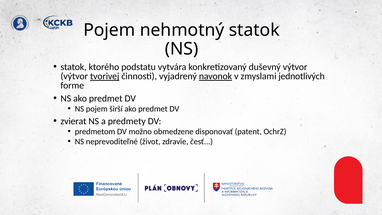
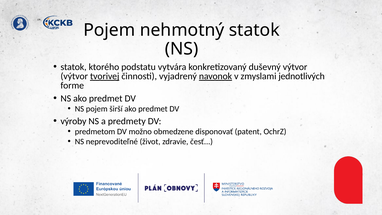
zvierat: zvierat -> výroby
